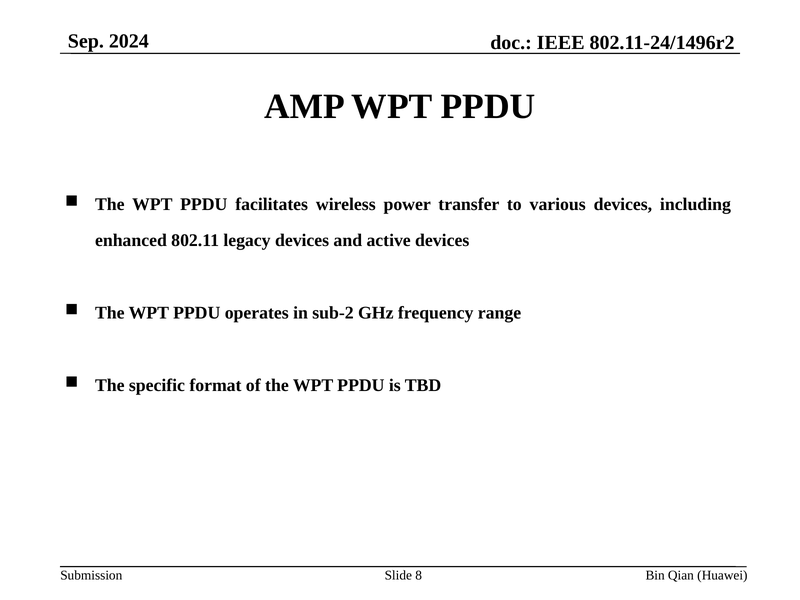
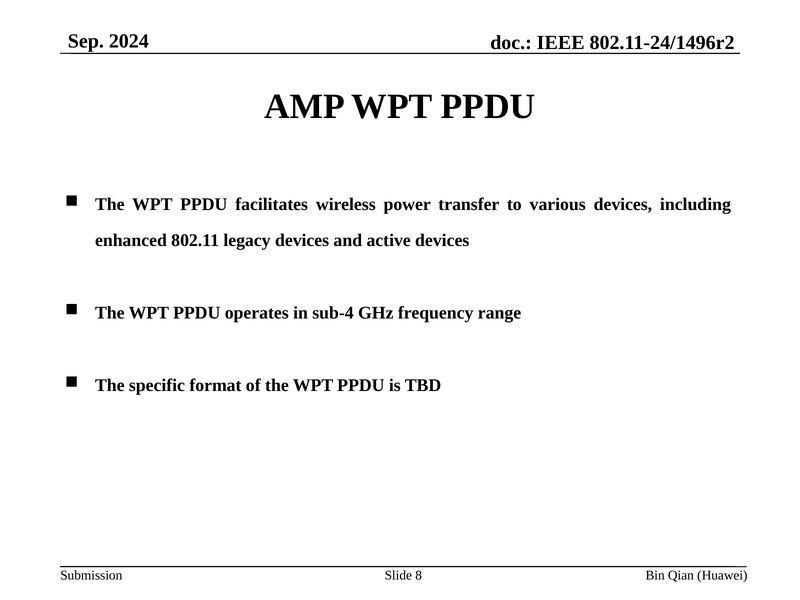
sub-2: sub-2 -> sub-4
